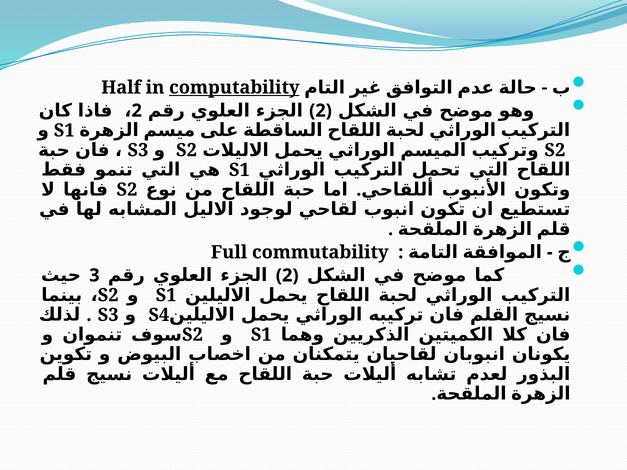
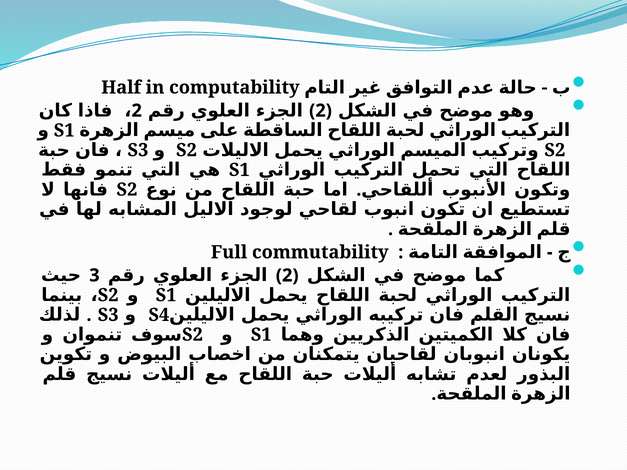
computability underline: present -> none
